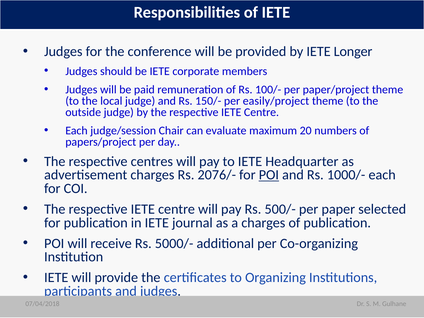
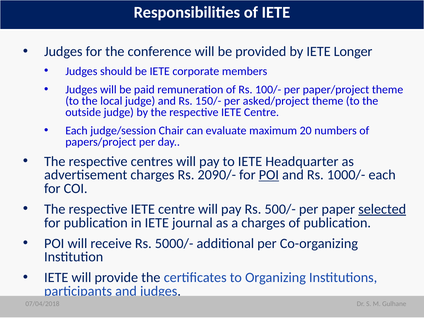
easily/project: easily/project -> asked/project
2076/-: 2076/- -> 2090/-
selected underline: none -> present
